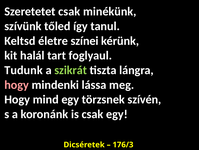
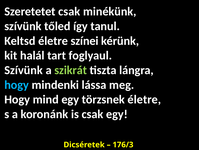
Tudunk at (24, 70): Tudunk -> Szívünk
hogy at (17, 84) colour: pink -> light blue
törzsnek szívén: szívén -> életre
